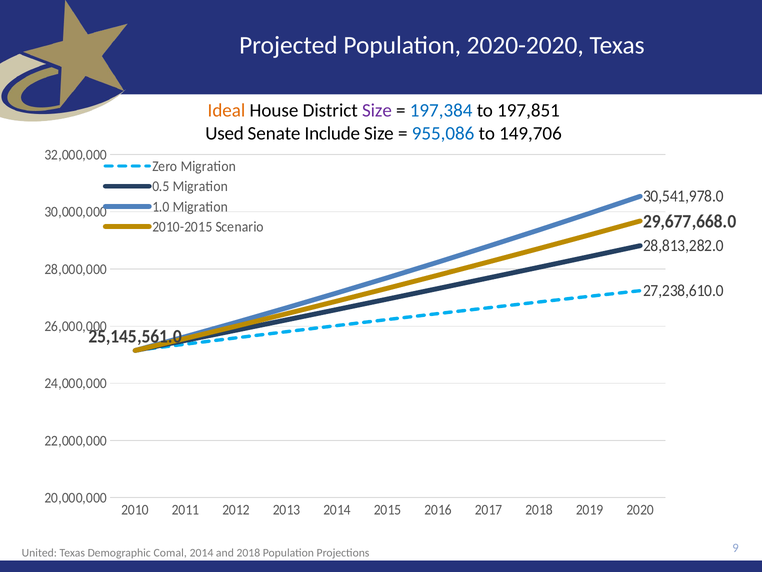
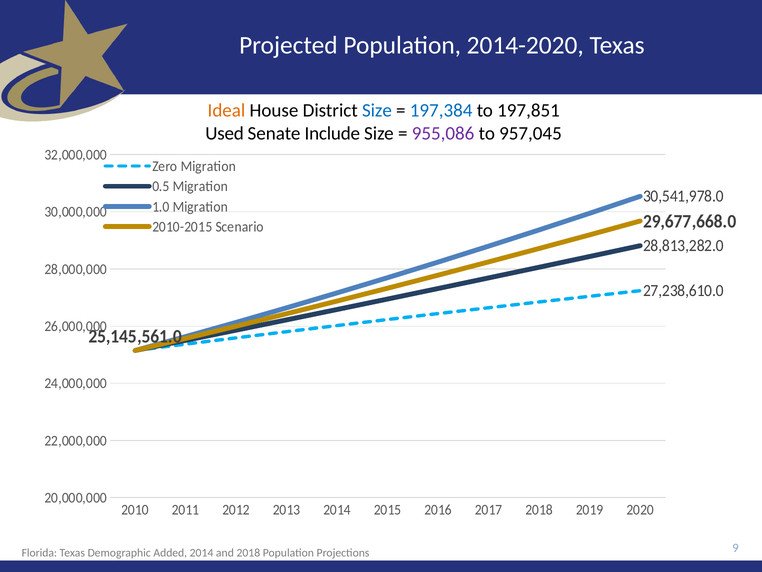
2020-2020: 2020-2020 -> 2014-2020
Size at (377, 111) colour: purple -> blue
955,086 colour: blue -> purple
149,706: 149,706 -> 957,045
United: United -> Florida
Comal: Comal -> Added
